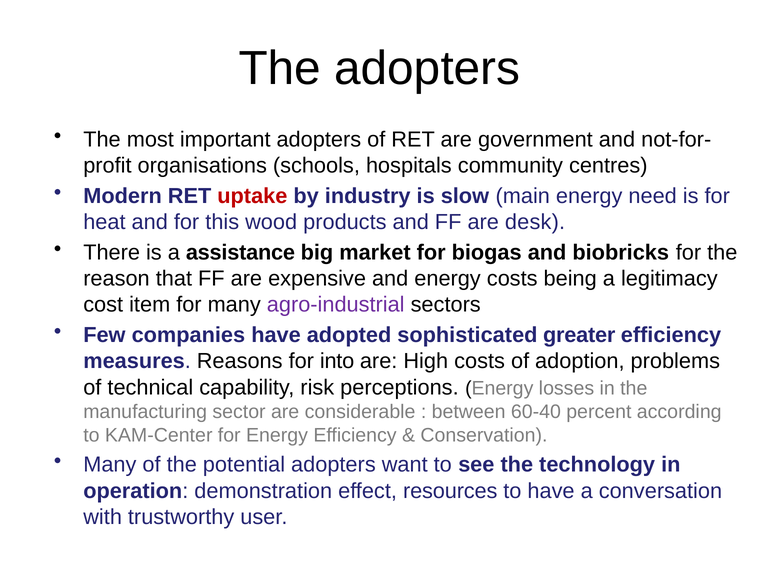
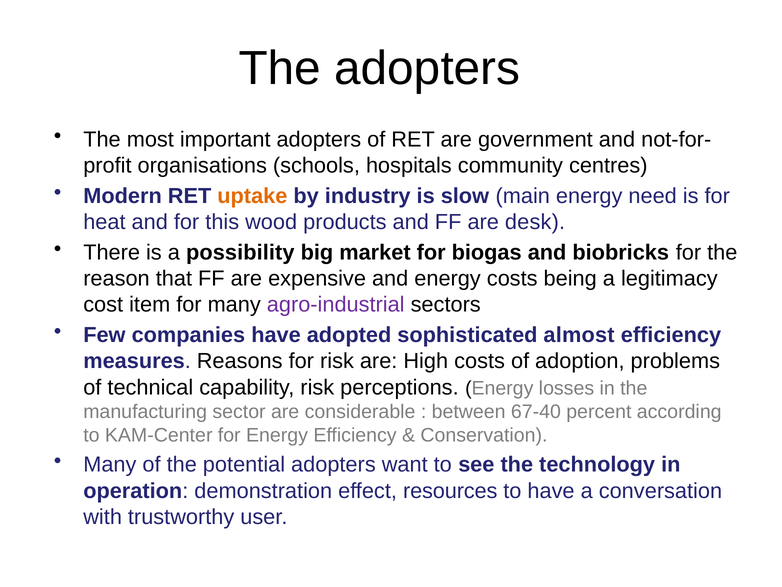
uptake colour: red -> orange
assistance: assistance -> possibility
greater: greater -> almost
for into: into -> risk
60-40: 60-40 -> 67-40
